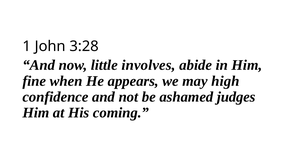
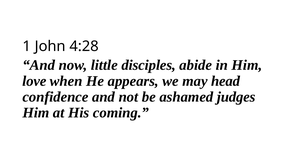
3:28: 3:28 -> 4:28
involves: involves -> disciples
fine: fine -> love
high: high -> head
